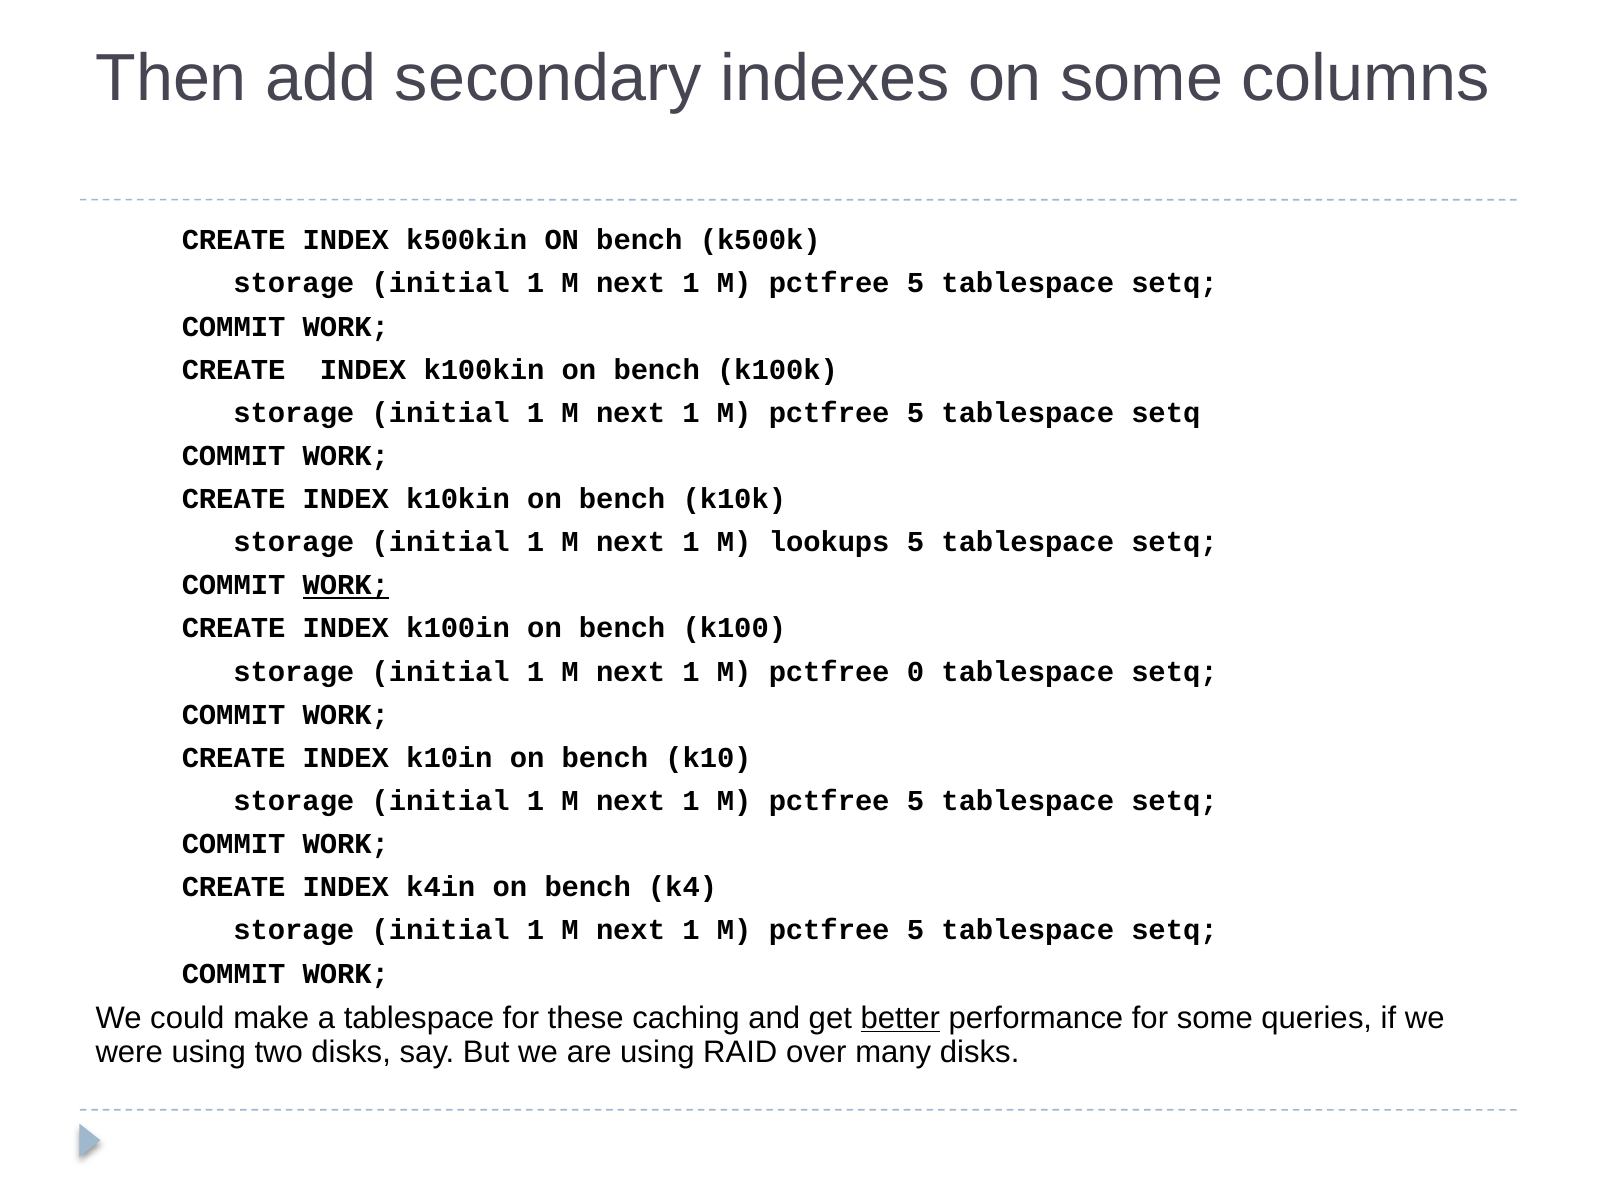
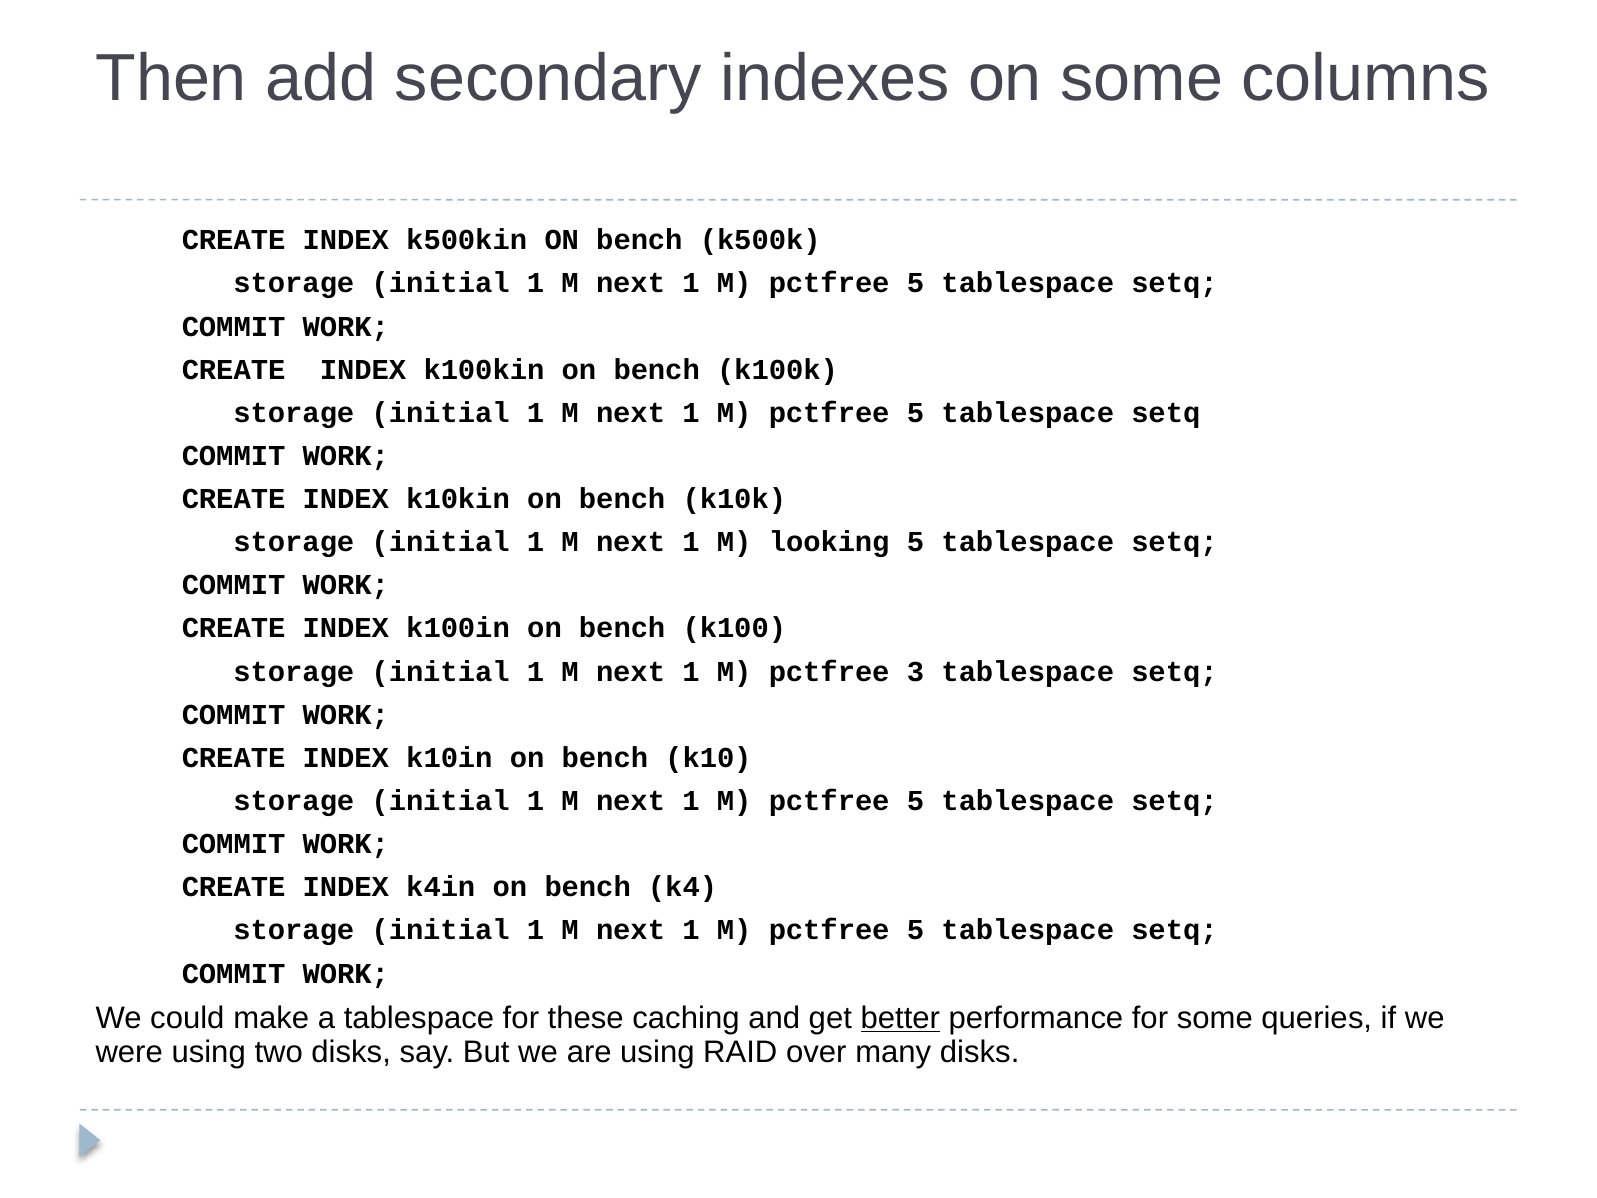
lookups: lookups -> looking
WORK at (346, 585) underline: present -> none
0: 0 -> 3
